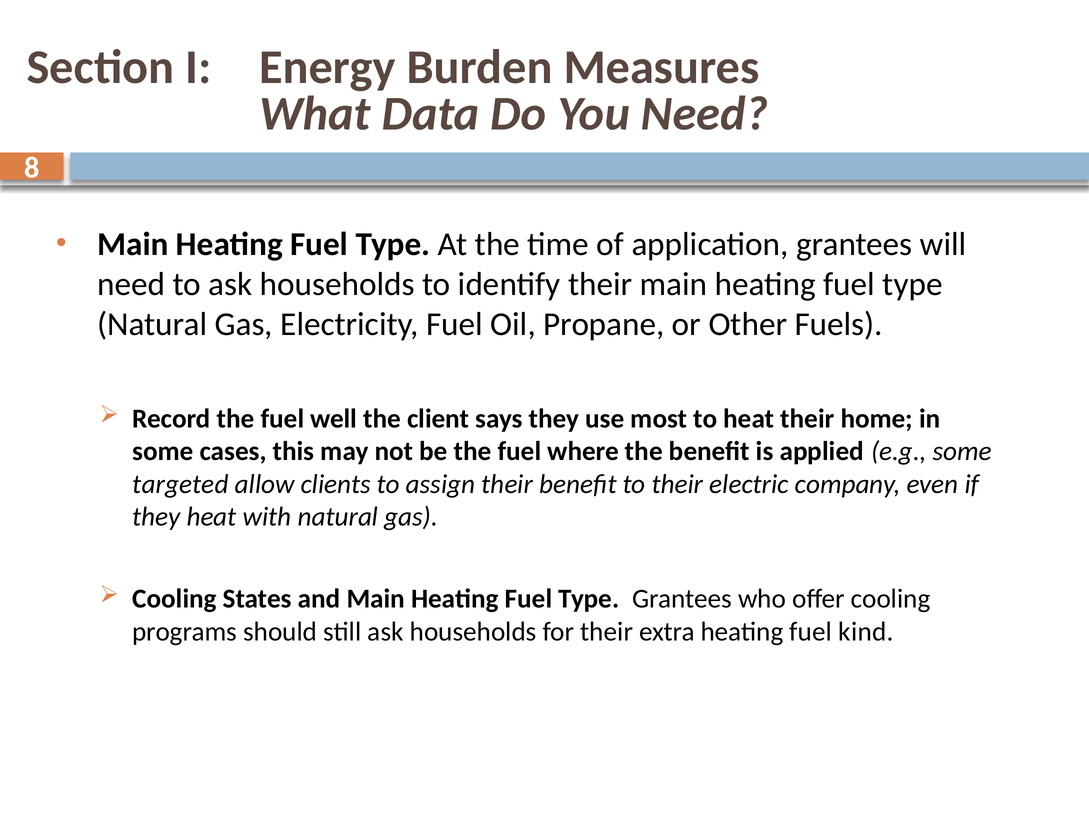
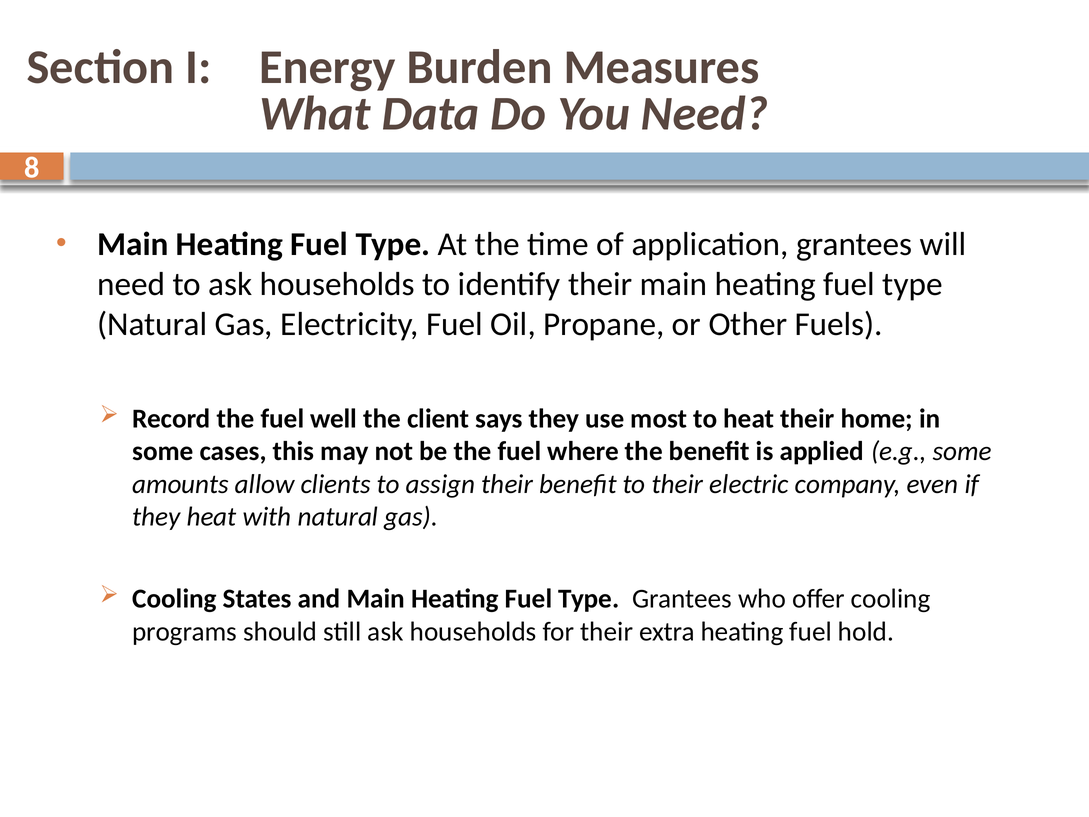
targeted: targeted -> amounts
kind: kind -> hold
